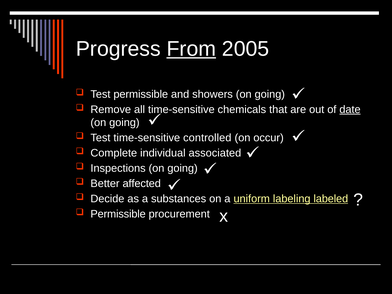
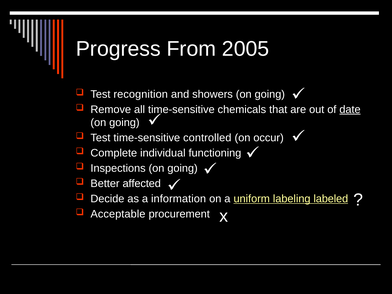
From underline: present -> none
Test permissible: permissible -> recognition
associated: associated -> functioning
substances: substances -> information
Permissible at (118, 214): Permissible -> Acceptable
